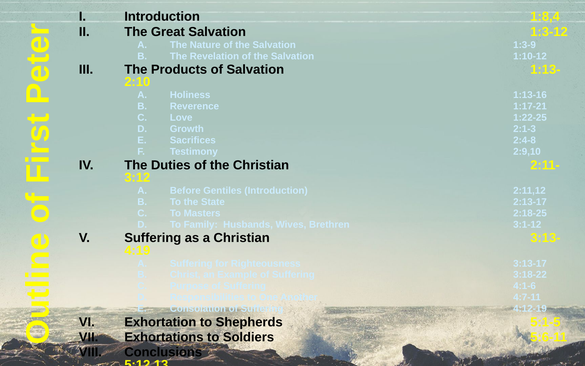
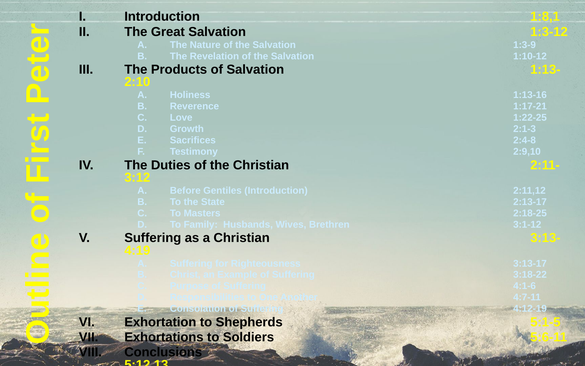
1:8,4: 1:8,4 -> 1:8,1
